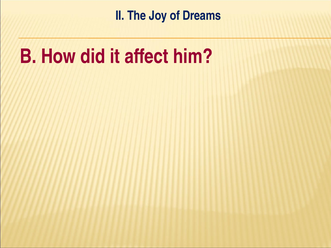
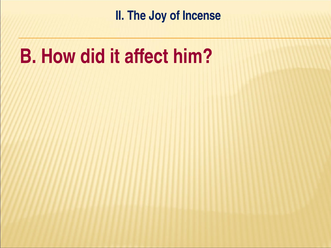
Dreams: Dreams -> Incense
